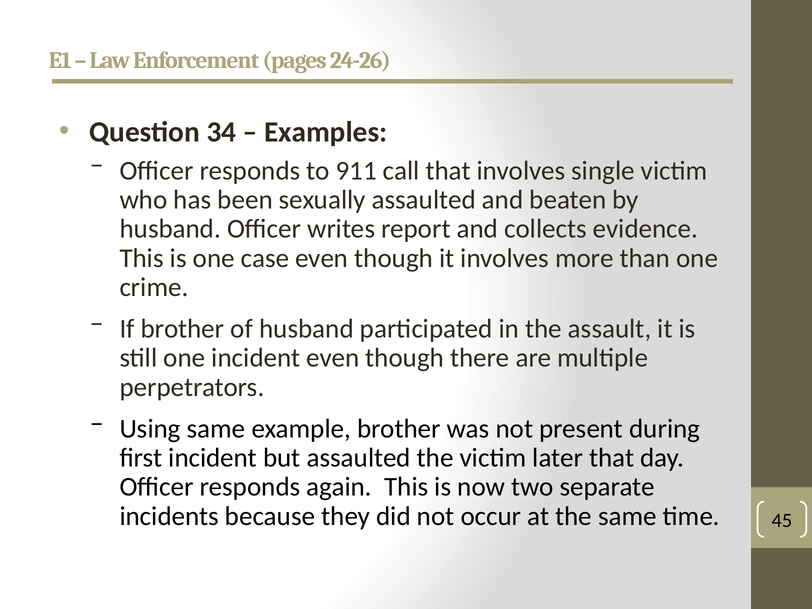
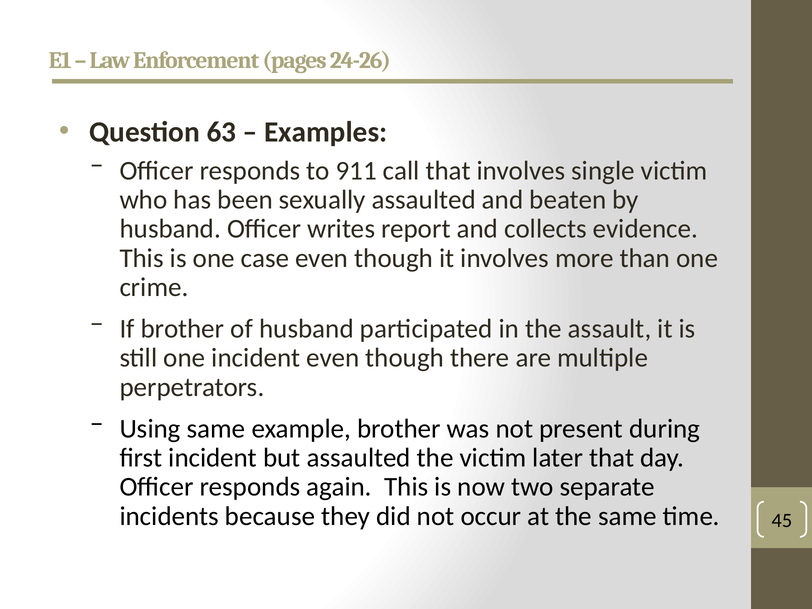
34: 34 -> 63
